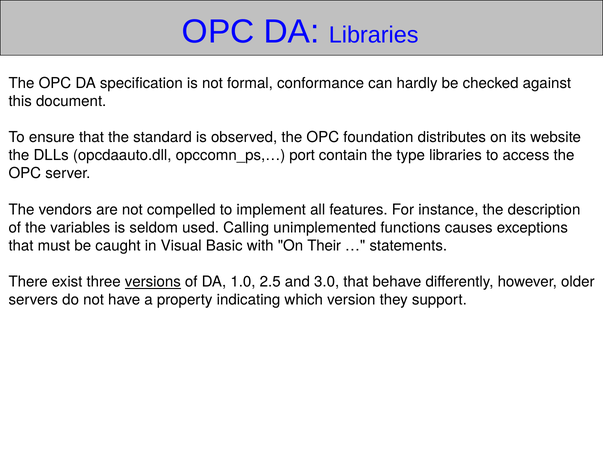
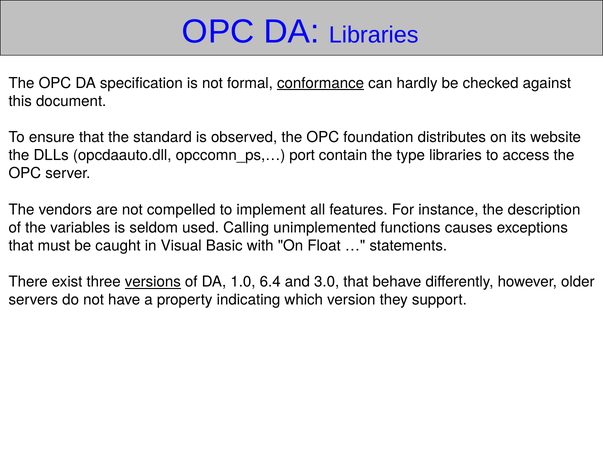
conformance underline: none -> present
Their: Their -> Float
2.5: 2.5 -> 6.4
